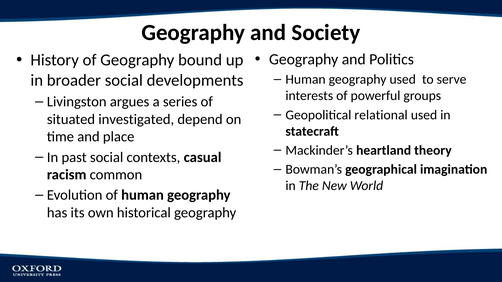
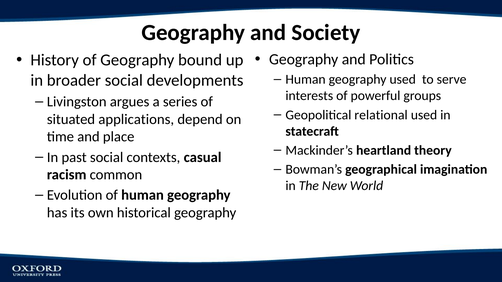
investigated: investigated -> applications
